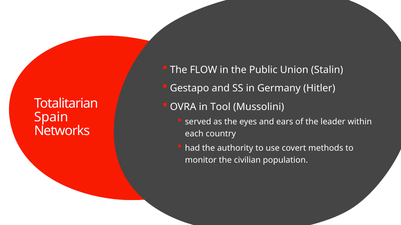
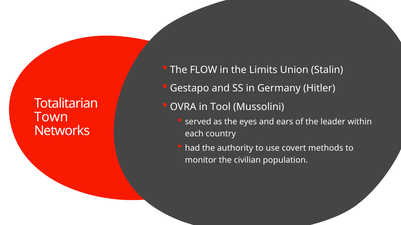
Public: Public -> Limits
Spain: Spain -> Town
